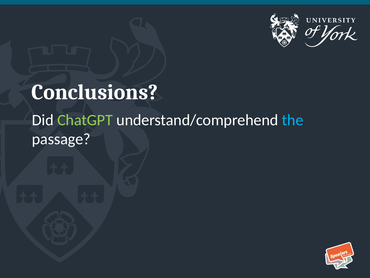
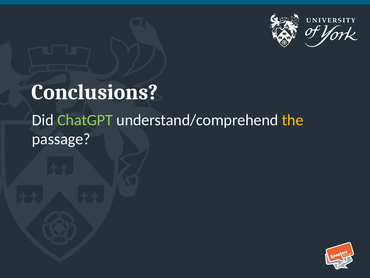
the colour: light blue -> yellow
